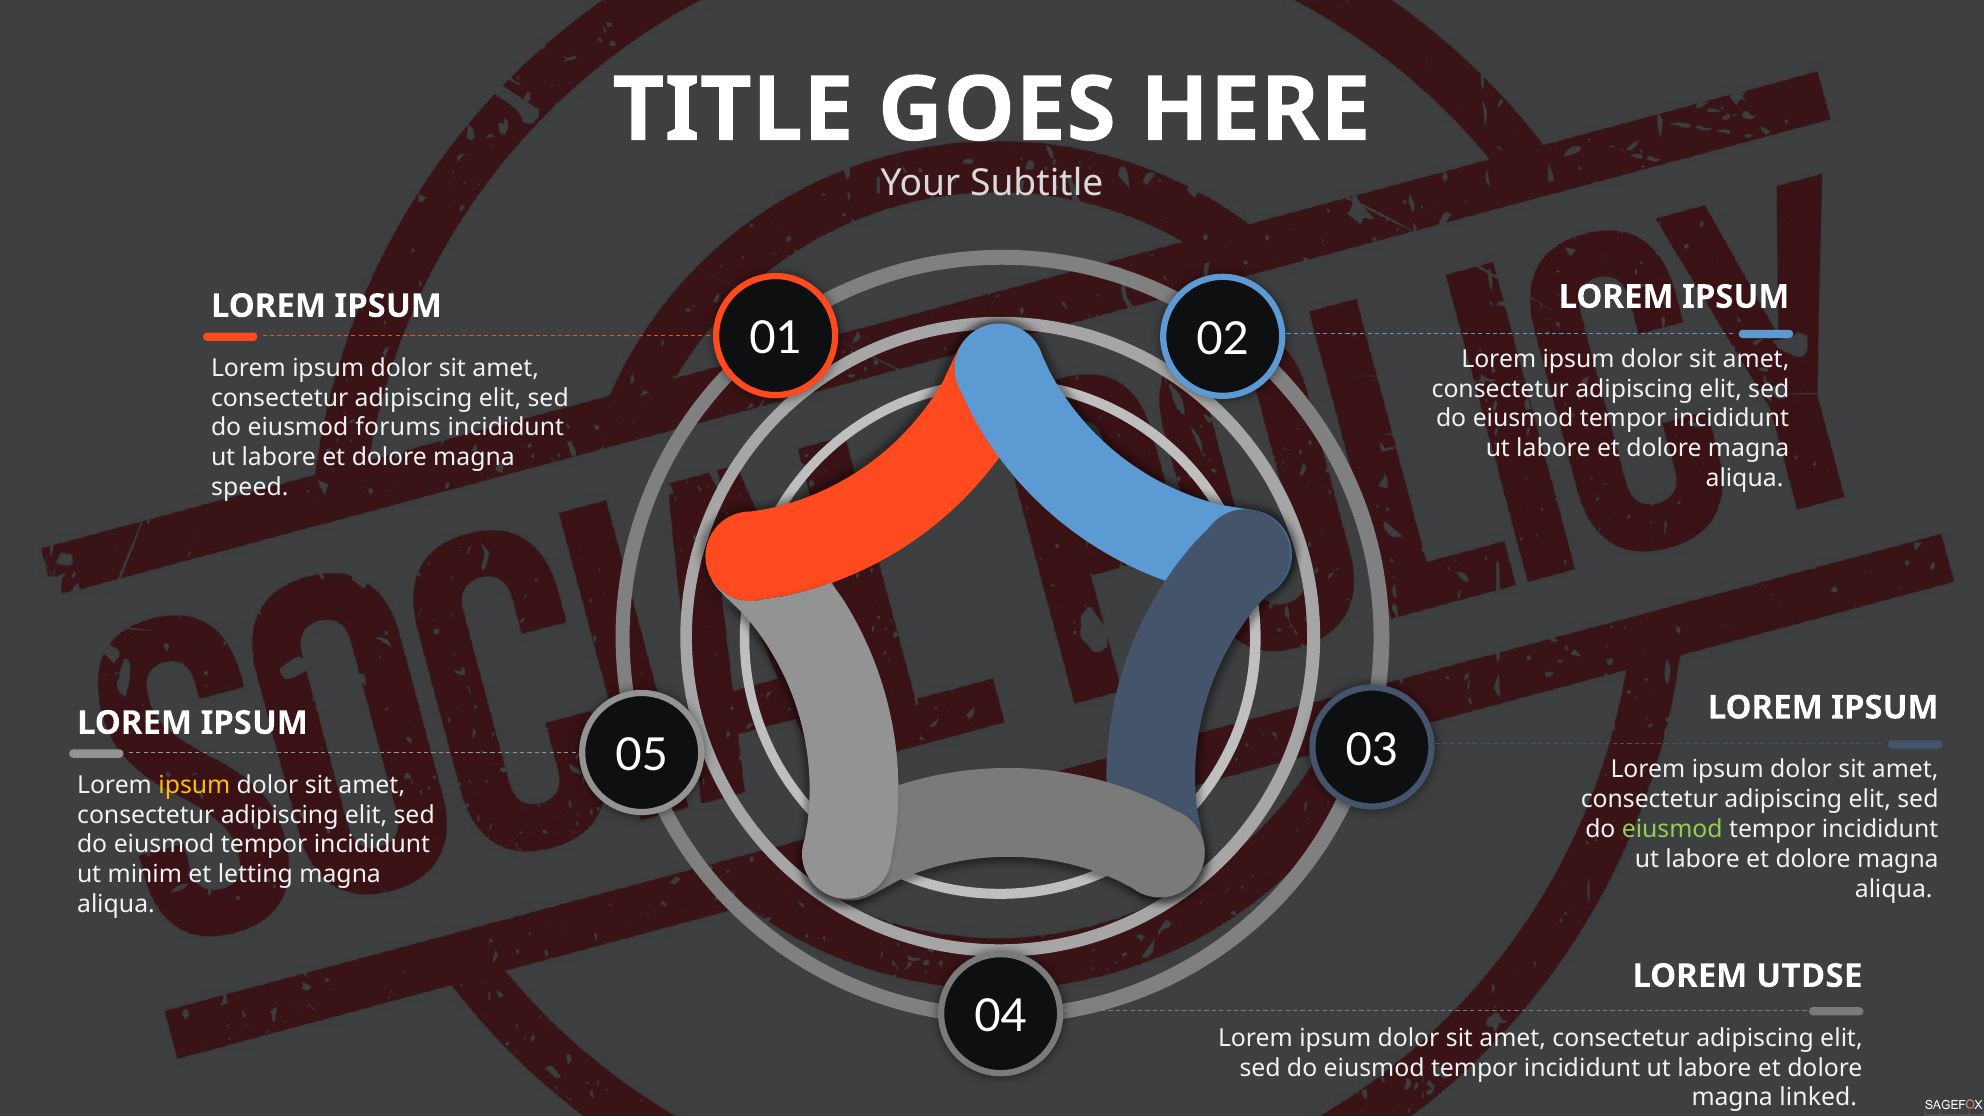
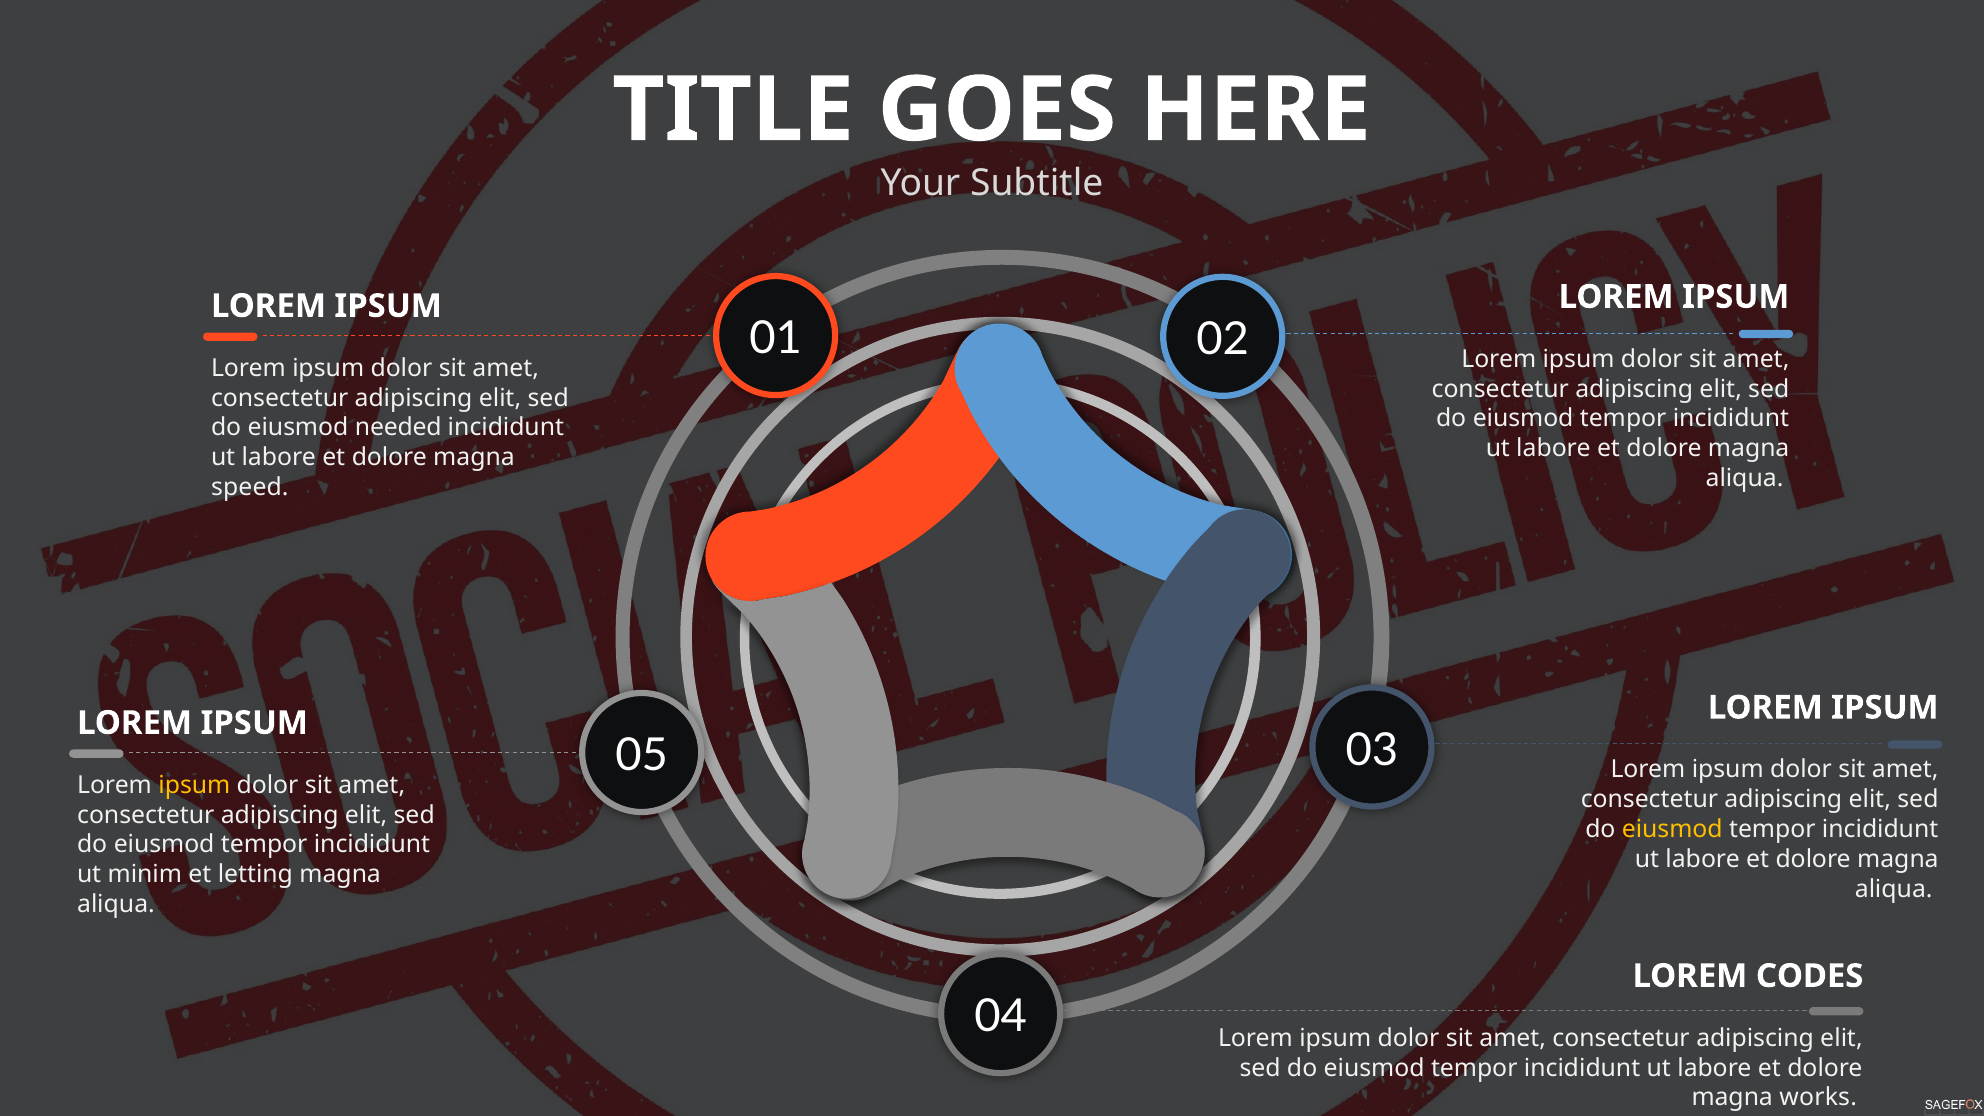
forums: forums -> needed
eiusmod at (1672, 829) colour: light green -> yellow
UTDSE: UTDSE -> CODES
linked: linked -> works
